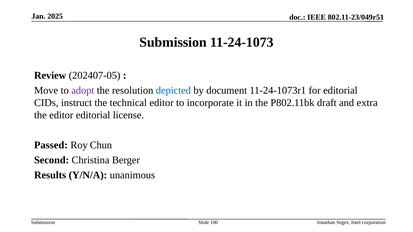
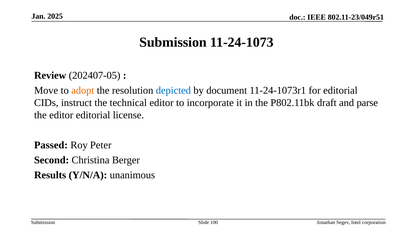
adopt colour: purple -> orange
extra: extra -> parse
Chun: Chun -> Peter
